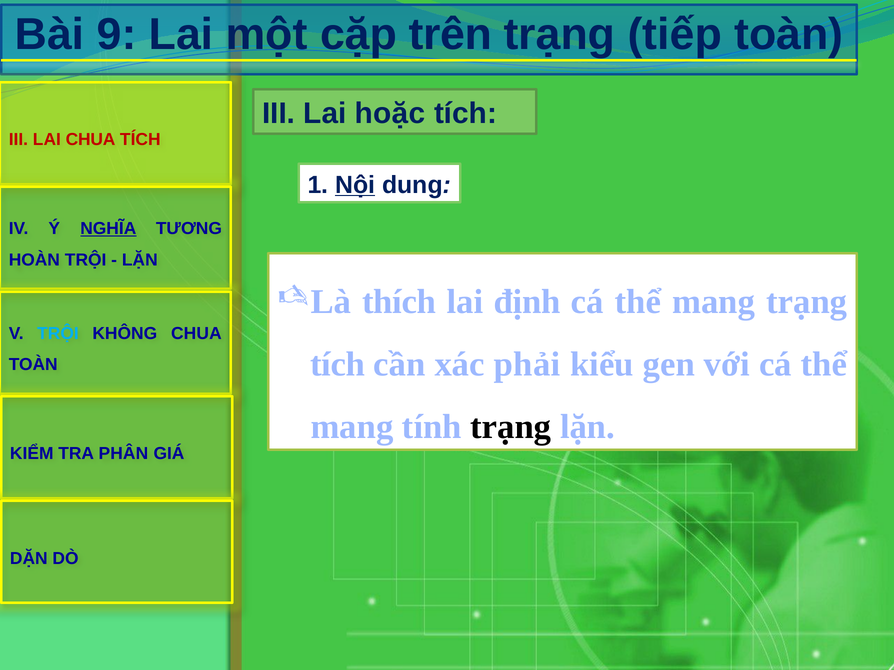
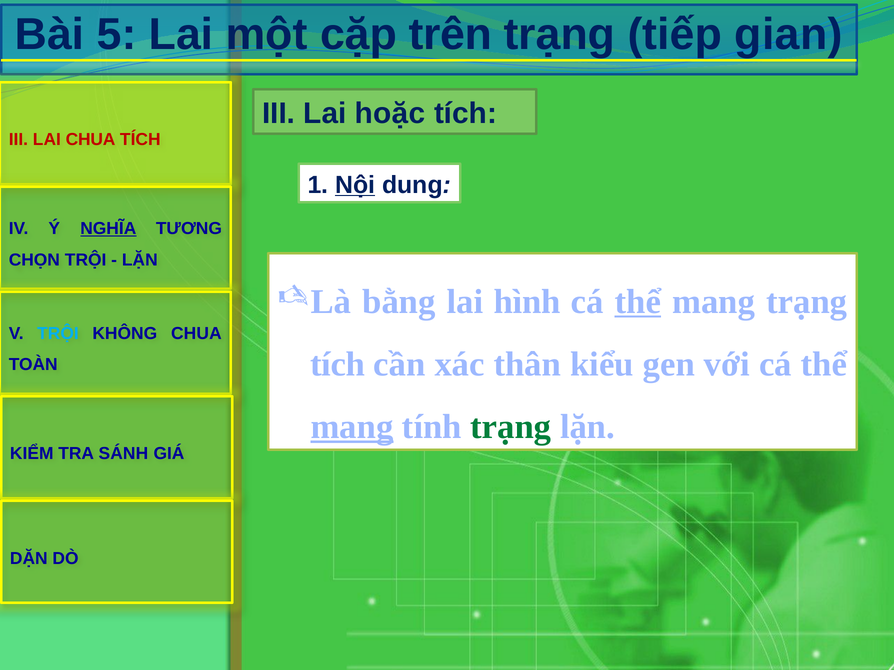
9: 9 -> 5
tiếp toàn: toàn -> gian
HOÀN: HOÀN -> CHỌN
thích: thích -> bằng
định: định -> hình
thể at (638, 302) underline: none -> present
phải: phải -> thân
mang at (352, 427) underline: none -> present
trạng at (511, 427) colour: black -> green
PHÂN: PHÂN -> SÁNH
